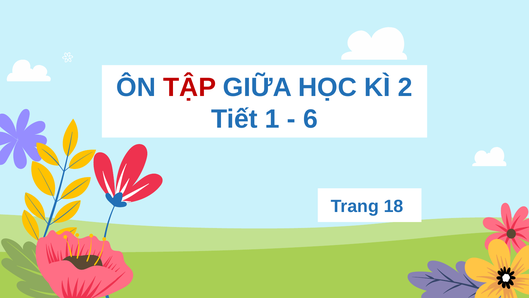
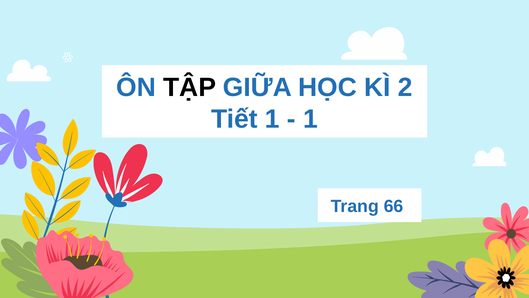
TẬP colour: red -> black
6 at (310, 119): 6 -> 1
18: 18 -> 66
